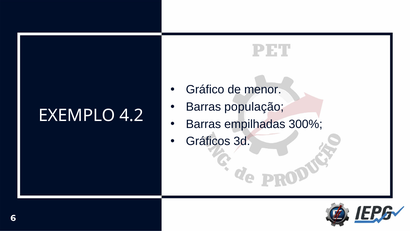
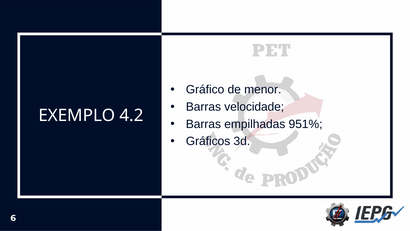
população: população -> velocidade
300%: 300% -> 951%
